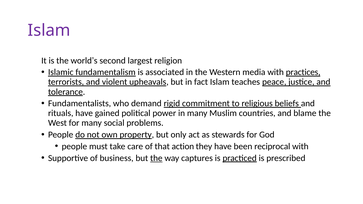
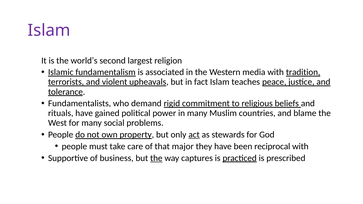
practices: practices -> tradition
act underline: none -> present
action: action -> major
